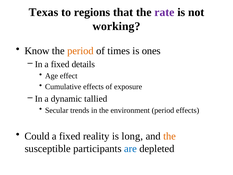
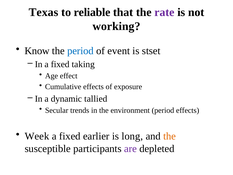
regions: regions -> reliable
period at (80, 51) colour: orange -> blue
times: times -> event
ones: ones -> stset
details: details -> taking
Could: Could -> Week
reality: reality -> earlier
are colour: blue -> purple
